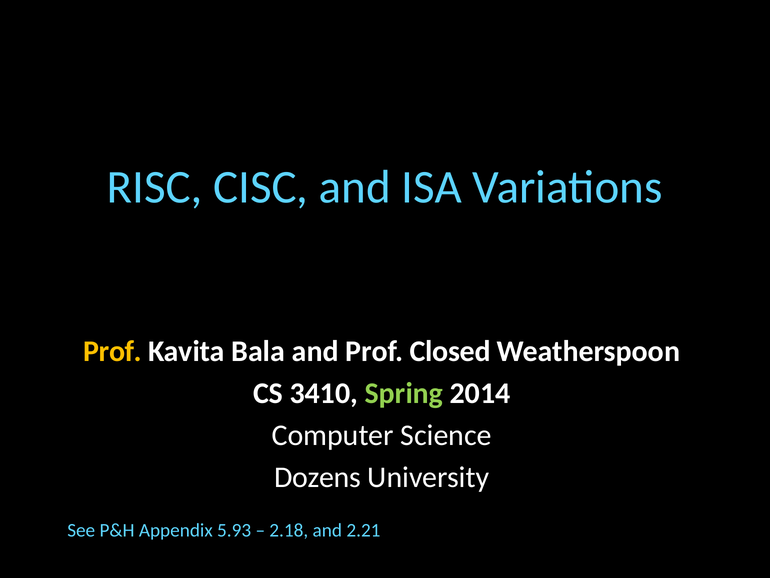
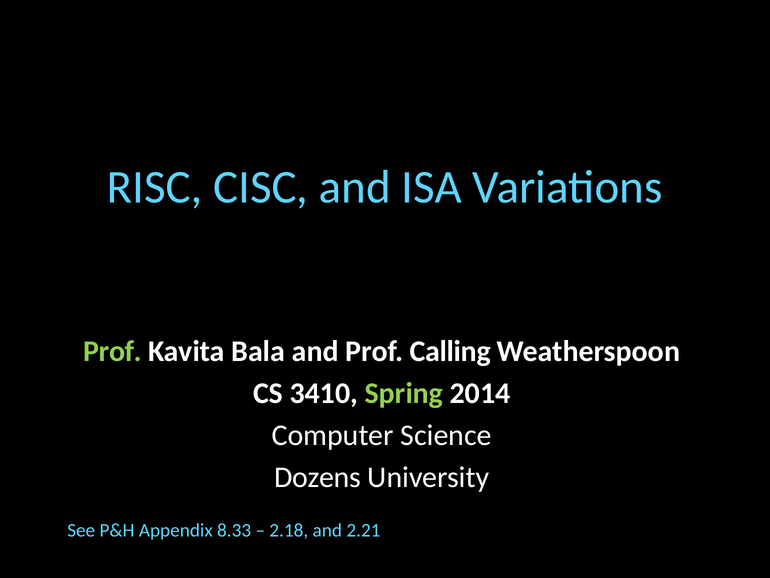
Prof at (112, 351) colour: yellow -> light green
Closed: Closed -> Calling
5.93: 5.93 -> 8.33
